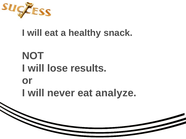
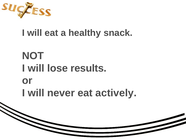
analyze: analyze -> actively
